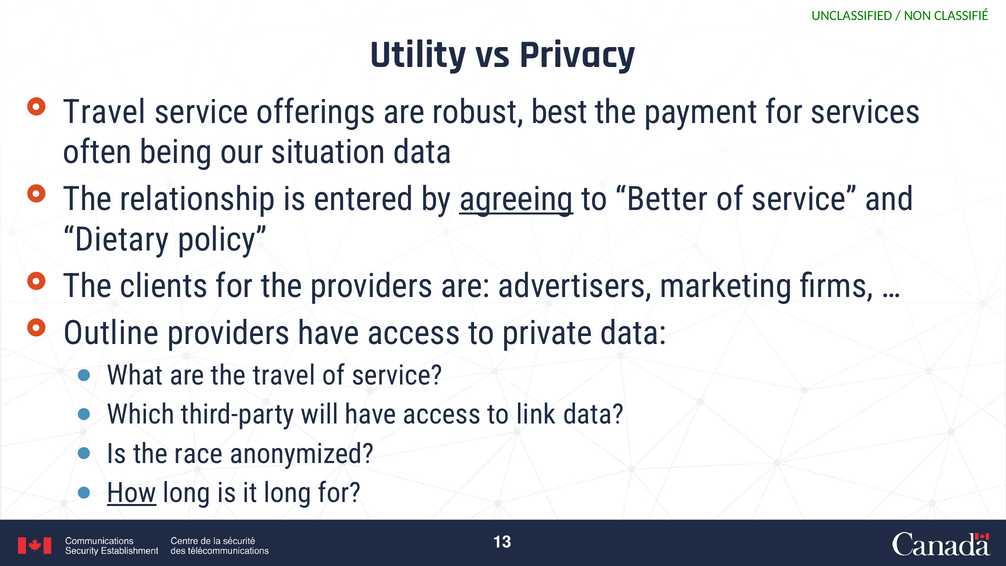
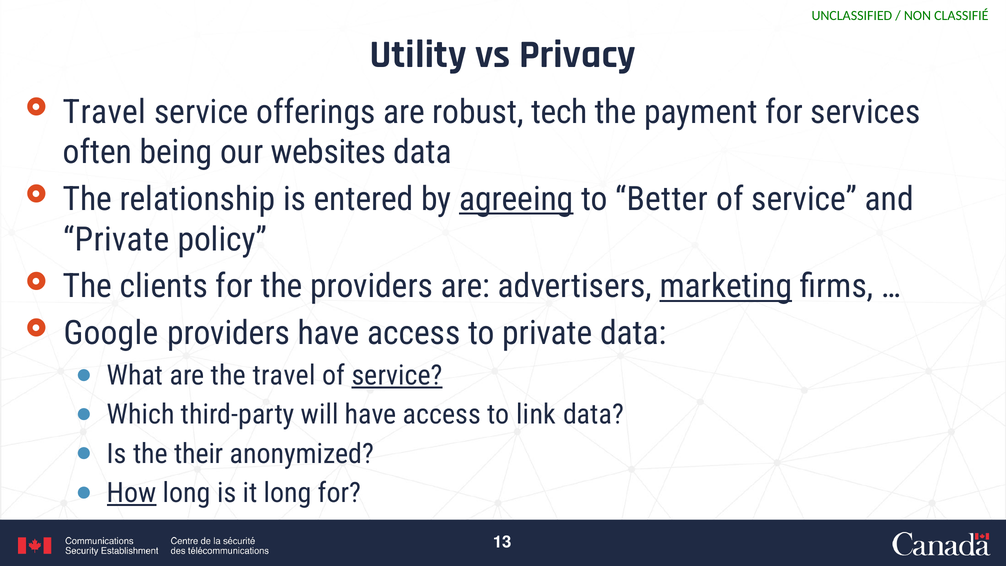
best: best -> tech
situation: situation -> websites
Dietary at (116, 239): Dietary -> Private
marketing underline: none -> present
Outline: Outline -> Google
service at (397, 375) underline: none -> present
race: race -> their
